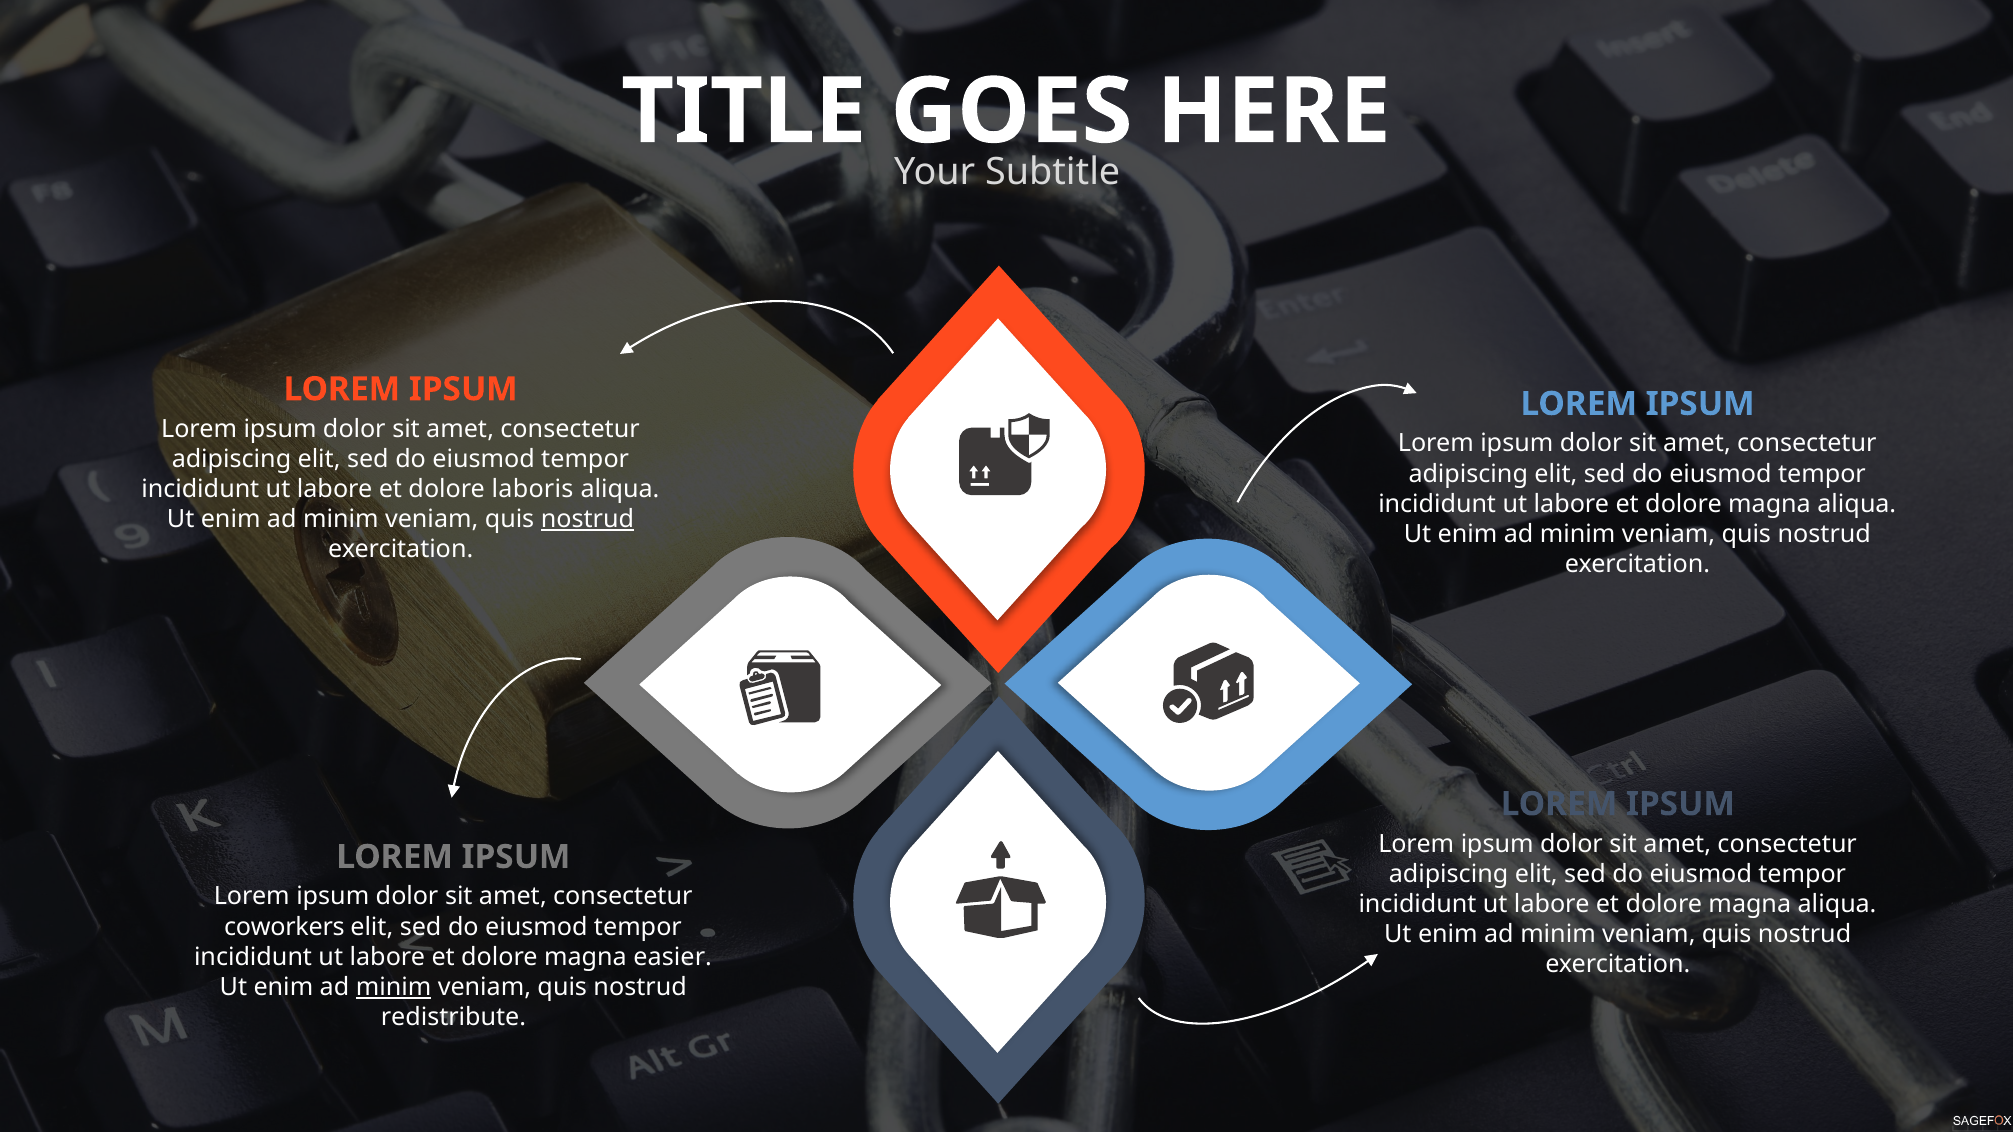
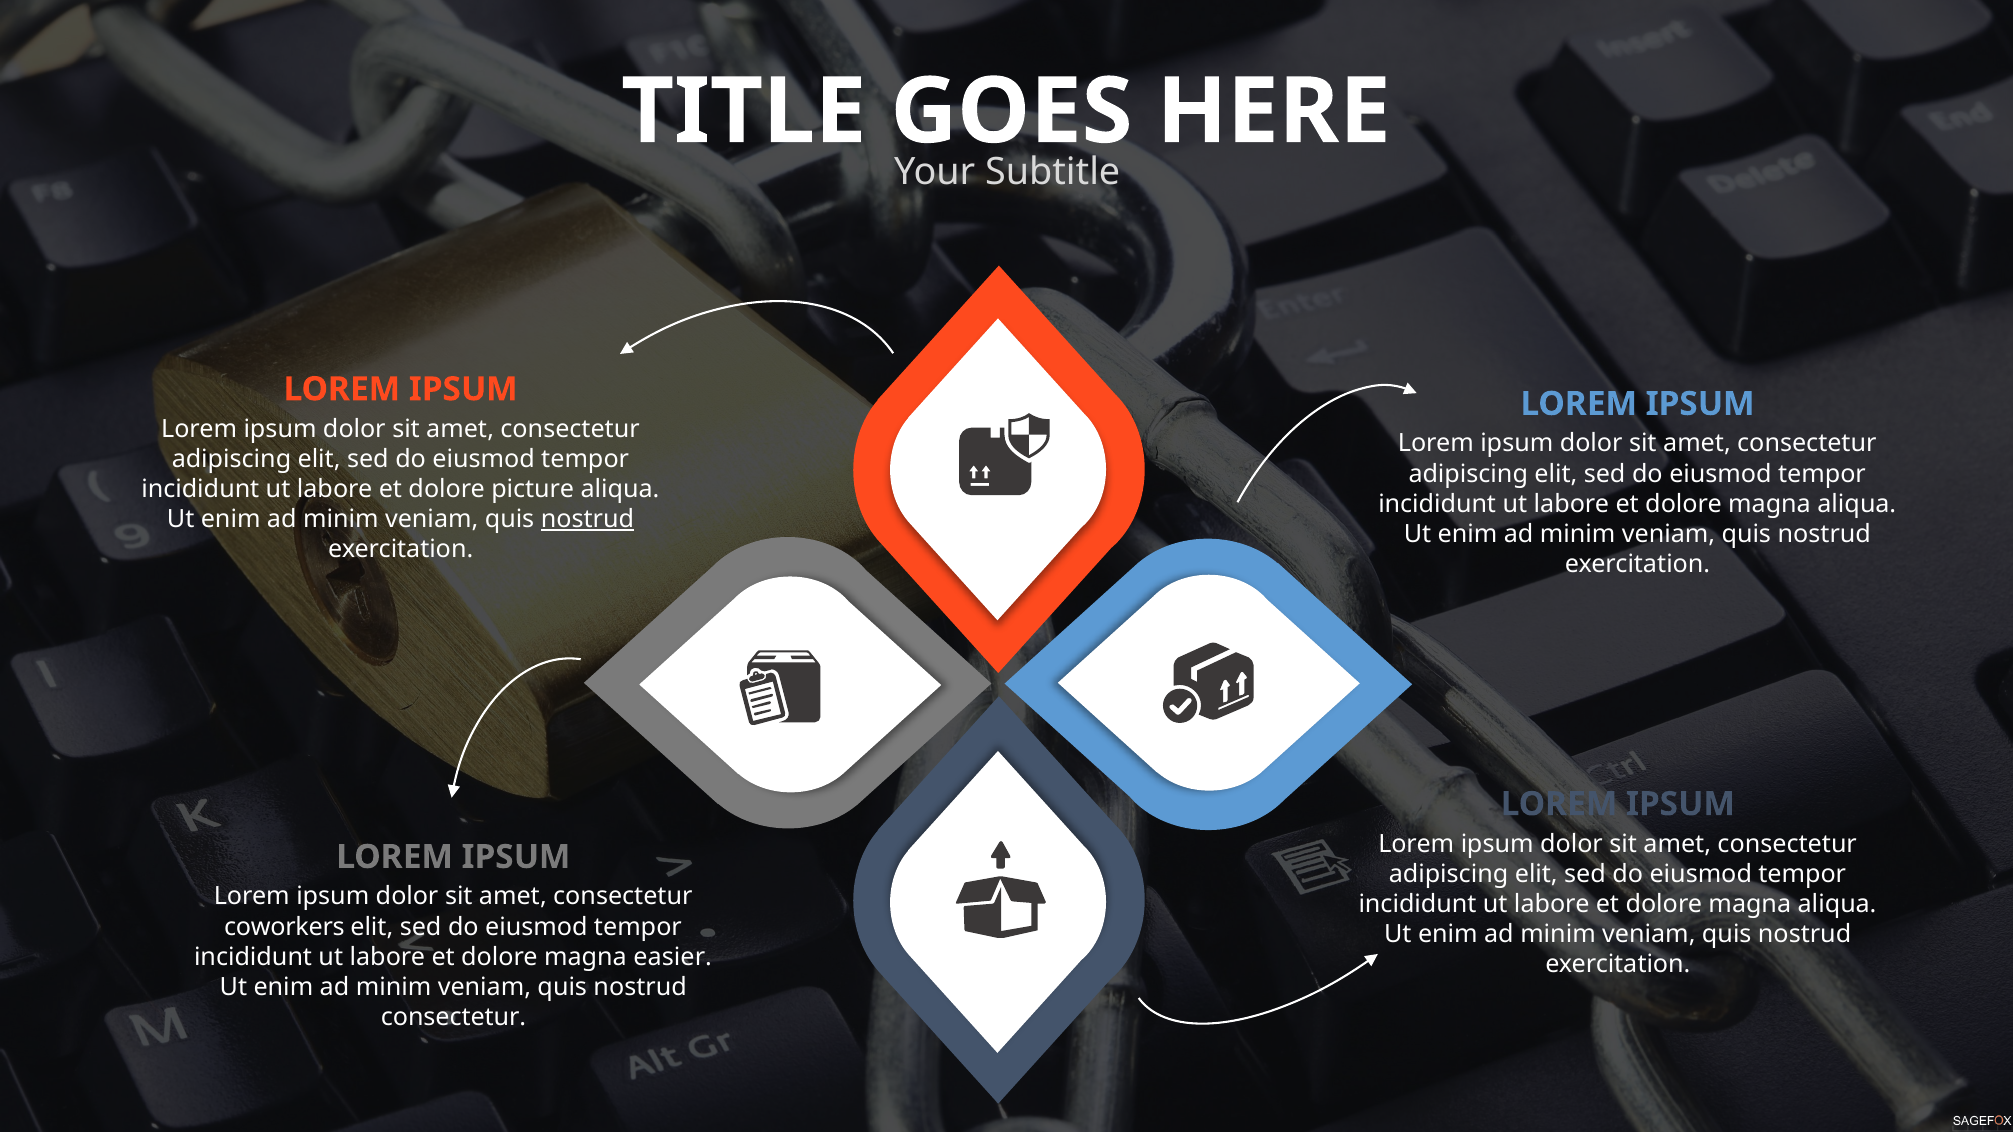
laboris: laboris -> picture
minim at (394, 987) underline: present -> none
redistribute at (453, 1018): redistribute -> consectetur
